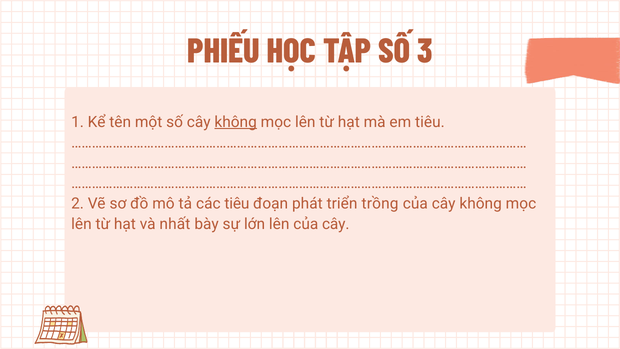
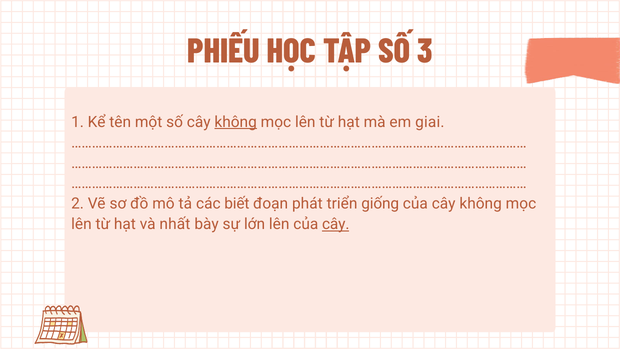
em tiêu: tiêu -> giai
các tiêu: tiêu -> biết
trồng: trồng -> giống
cây at (336, 224) underline: none -> present
